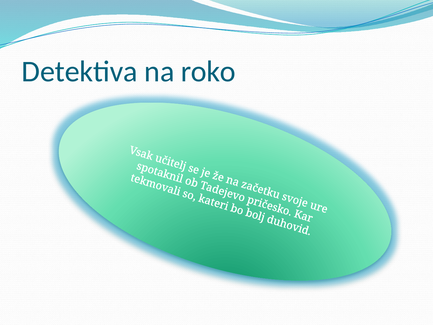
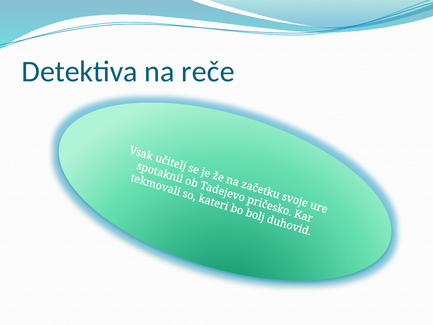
roko: roko -> reče
